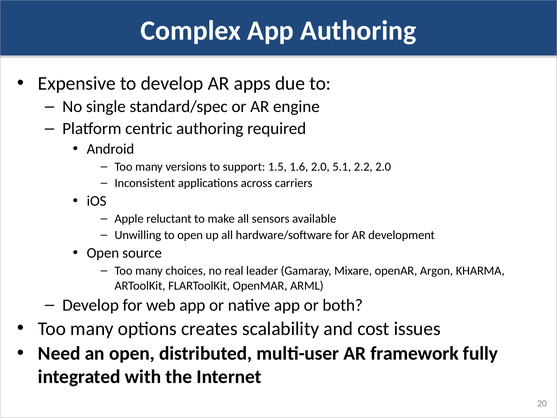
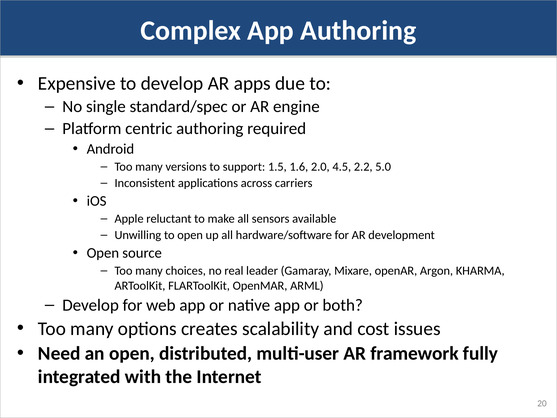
5.1: 5.1 -> 4.5
2.2 2.0: 2.0 -> 5.0
